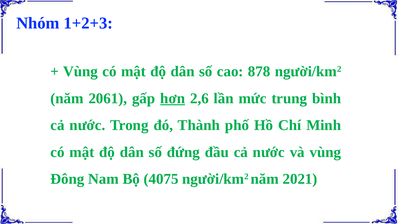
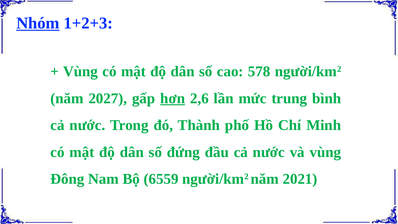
Nhóm underline: none -> present
878: 878 -> 578
2061: 2061 -> 2027
4075: 4075 -> 6559
